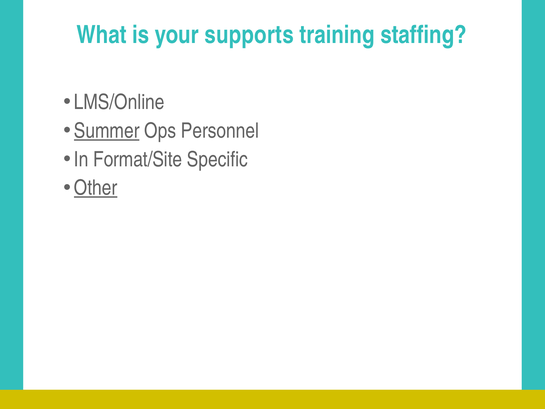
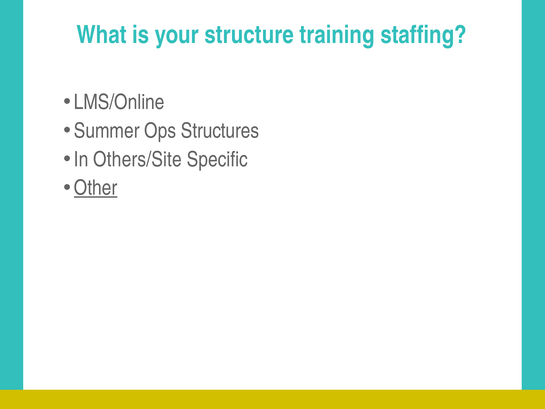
supports: supports -> structure
Summer underline: present -> none
Personnel: Personnel -> Structures
Format/Site: Format/Site -> Others/Site
